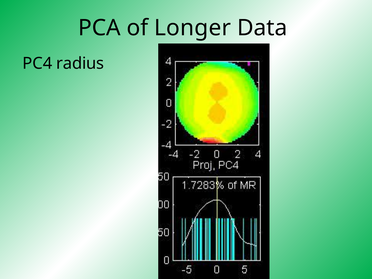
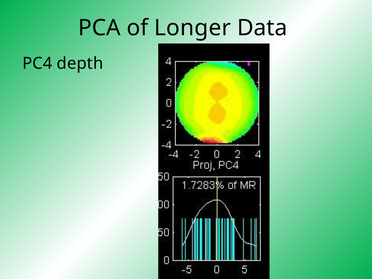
radius: radius -> depth
